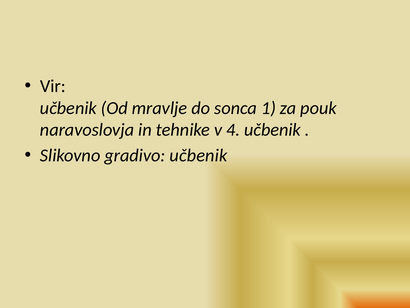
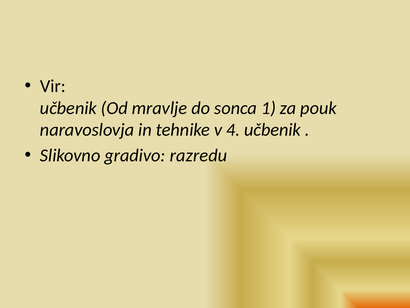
gradivo učbenik: učbenik -> razredu
